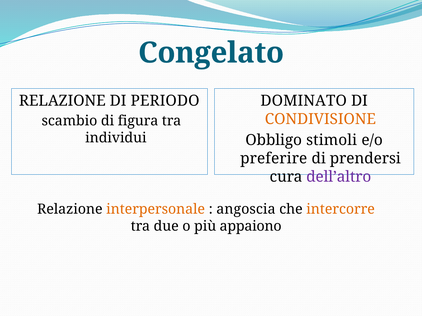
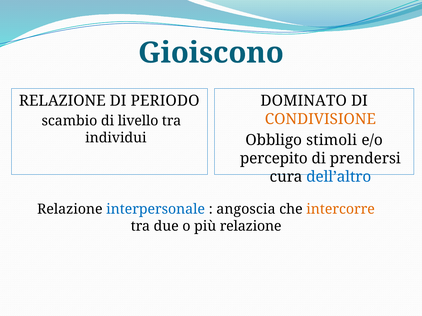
Congelato: Congelato -> Gioiscono
figura: figura -> livello
preferire: preferire -> percepito
dell’altro colour: purple -> blue
interpersonale colour: orange -> blue
più appaiono: appaiono -> relazione
